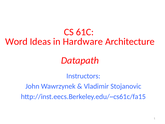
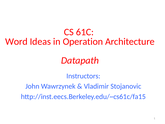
Hardware: Hardware -> Operation
